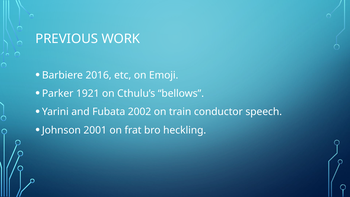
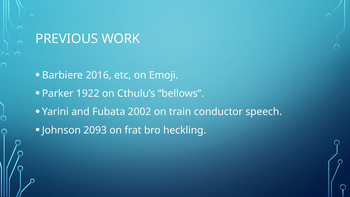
1921: 1921 -> 1922
2001: 2001 -> 2093
